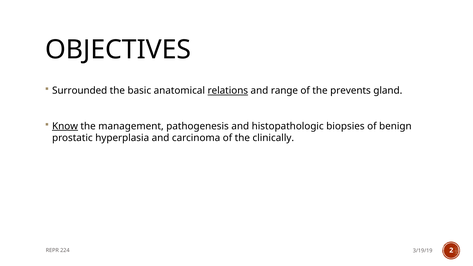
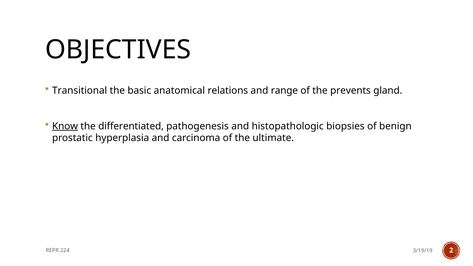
Surrounded: Surrounded -> Transitional
relations underline: present -> none
management: management -> differentiated
clinically: clinically -> ultimate
